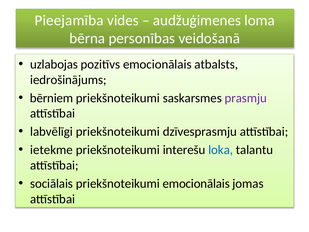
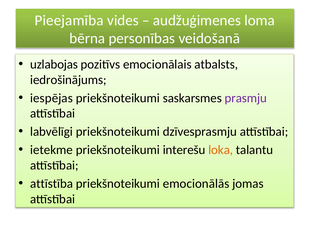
bērniem: bērniem -> iespējas
loka colour: blue -> orange
sociālais: sociālais -> attīstība
priekšnoteikumi emocionālais: emocionālais -> emocionālās
